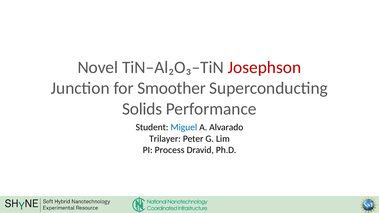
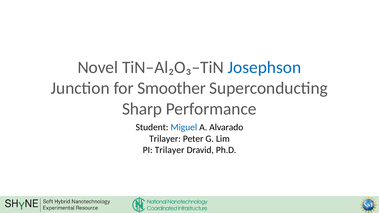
Josephson colour: red -> blue
Solids: Solids -> Sharp
PI Process: Process -> Trilayer
